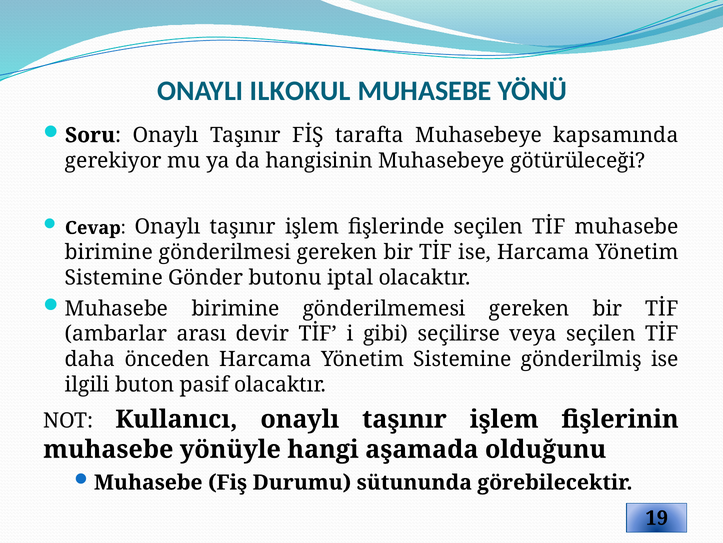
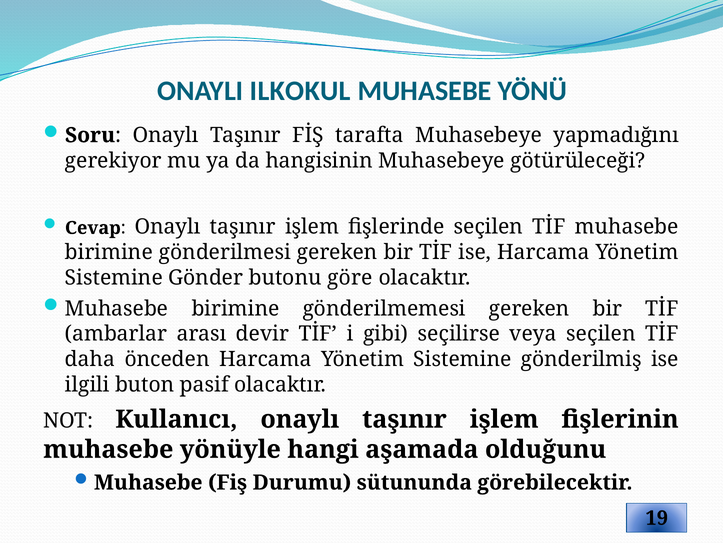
kapsamında: kapsamında -> yapmadığını
iptal: iptal -> göre
